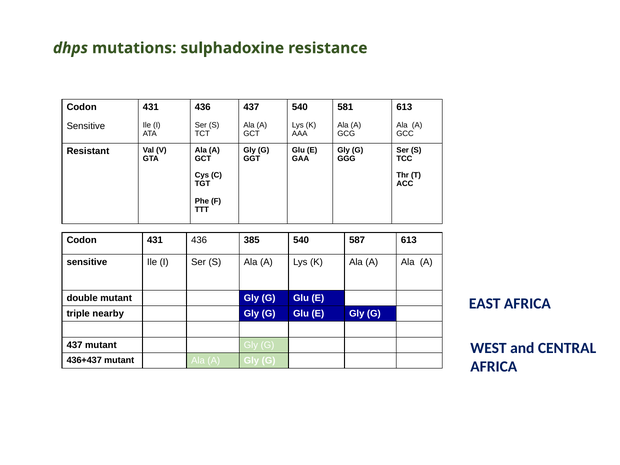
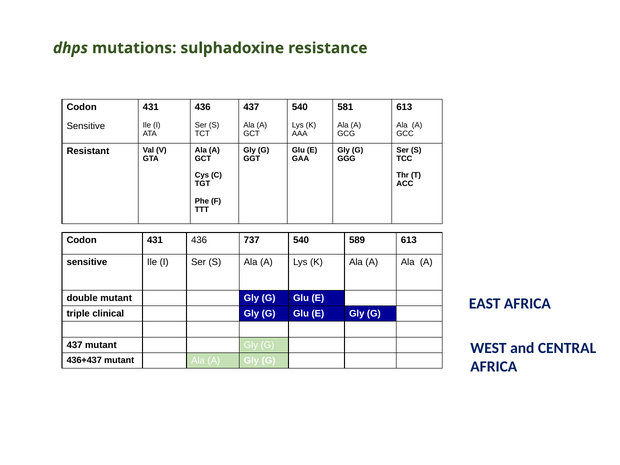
385: 385 -> 737
587: 587 -> 589
nearby: nearby -> clinical
